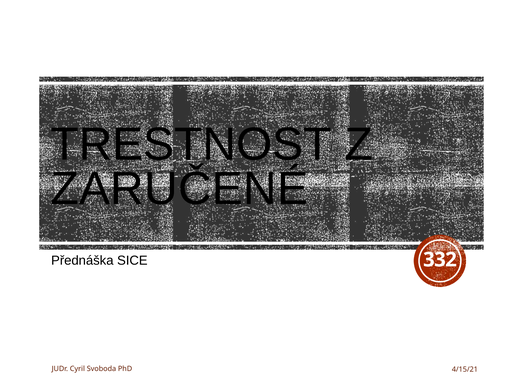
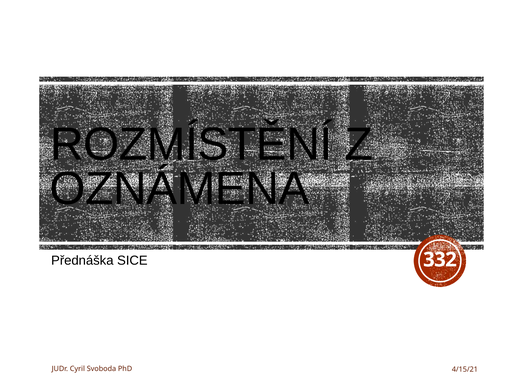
TRESTNOST: TRESTNOST -> ROZMÍSTĚNÍ
ZARUČENÉ: ZARUČENÉ -> OZNÁMENA
